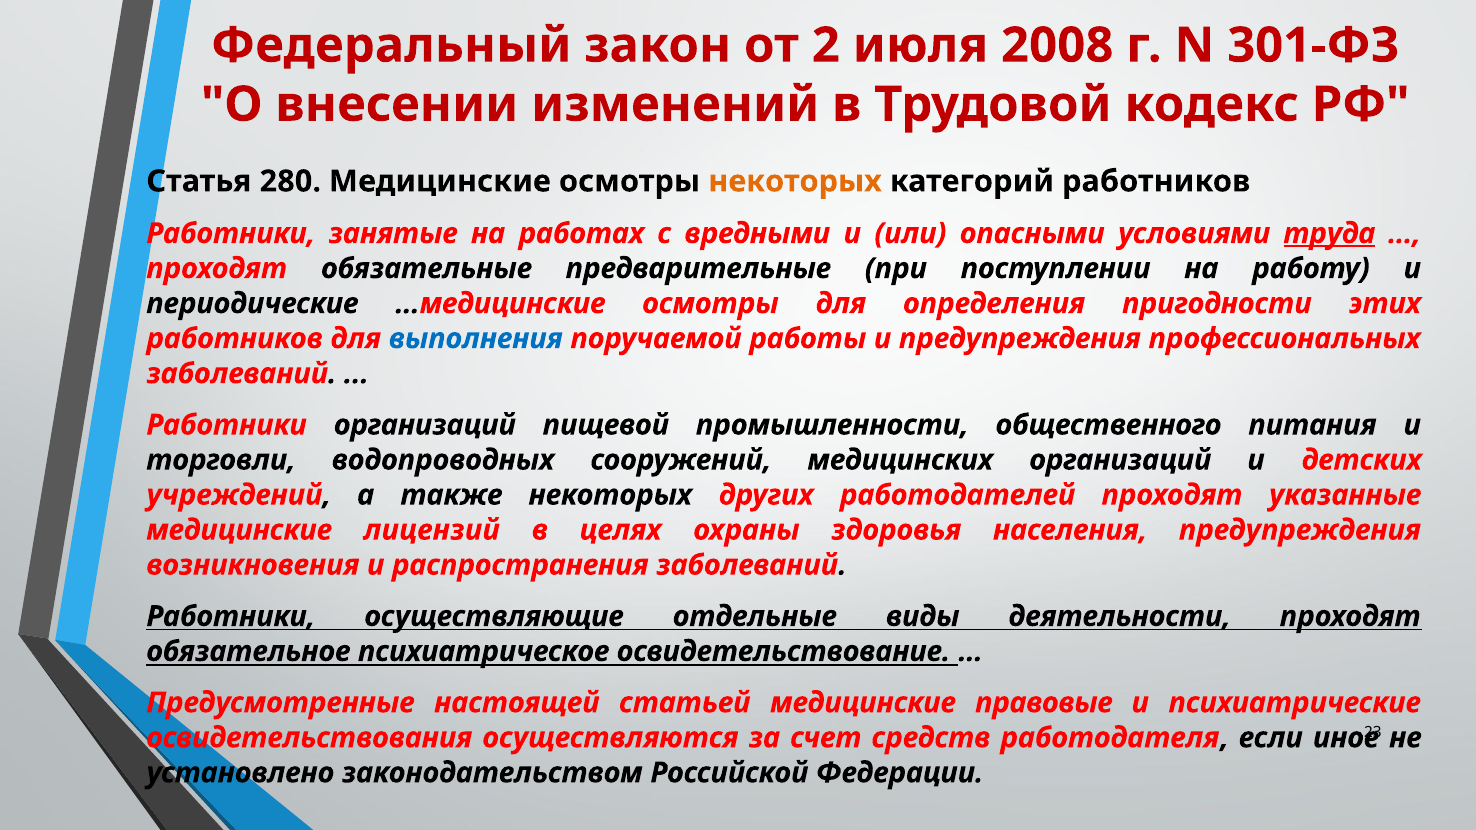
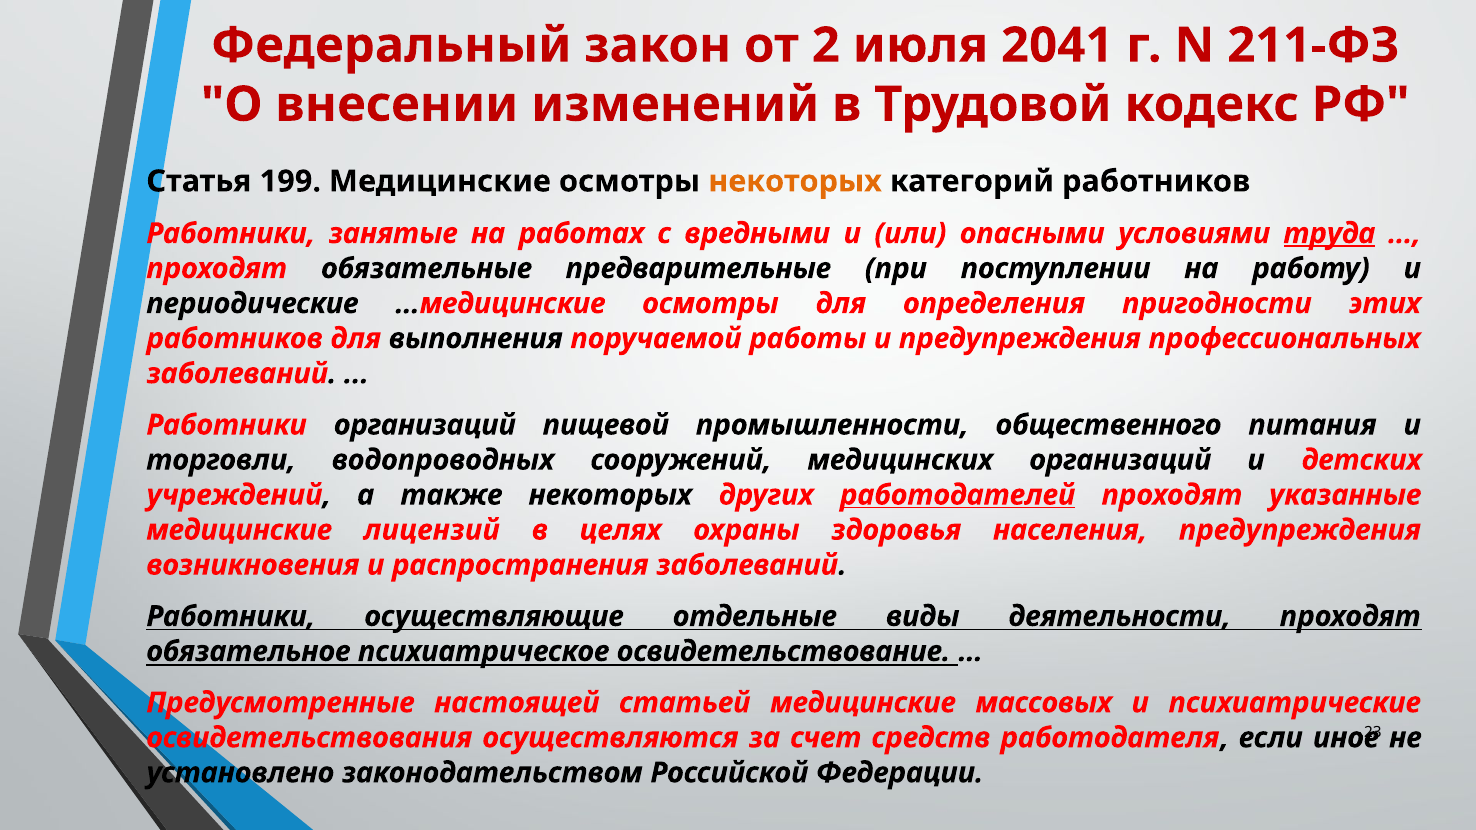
2008: 2008 -> 2041
301-ФЗ: 301-ФЗ -> 211-ФЗ
280: 280 -> 199
выполнения colour: blue -> black
работодателей underline: none -> present
правовые: правовые -> массовых
